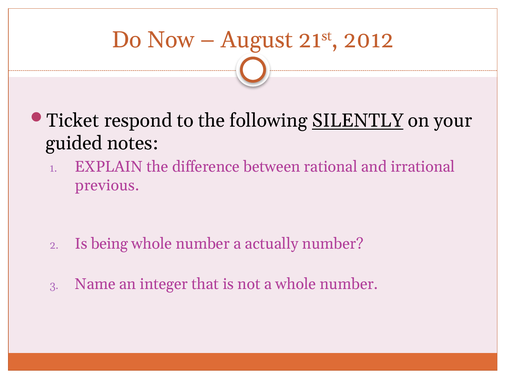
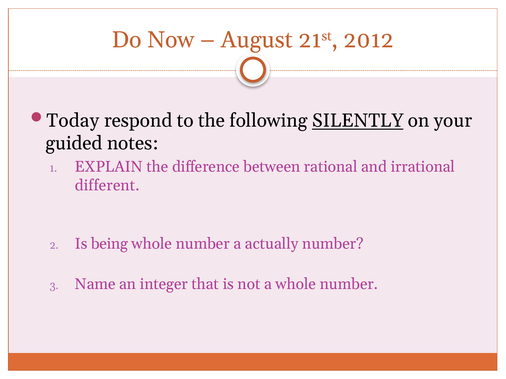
Ticket: Ticket -> Today
previous: previous -> different
